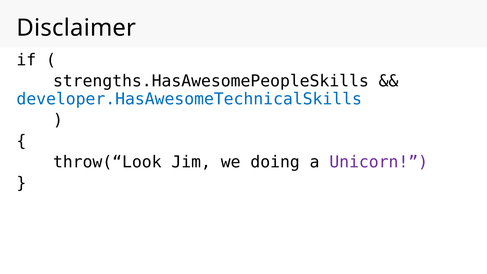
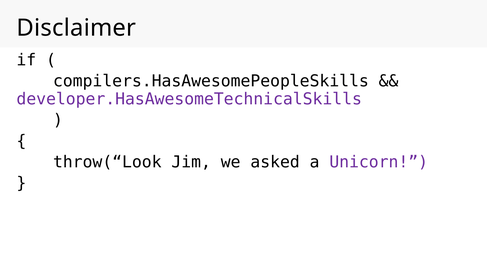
strengths.HasAwesomePeopleSkills: strengths.HasAwesomePeopleSkills -> compilers.HasAwesomePeopleSkills
developer.HasAwesomeTechnicalSkills colour: blue -> purple
doing: doing -> asked
